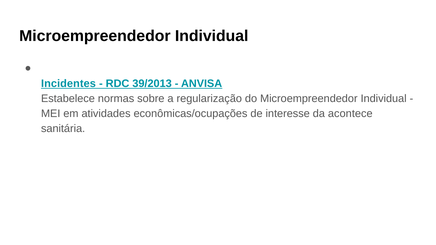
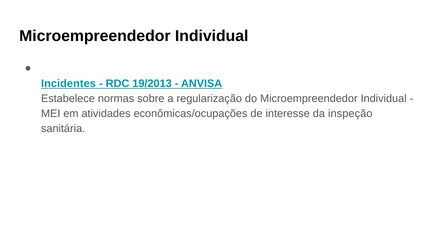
39/2013: 39/2013 -> 19/2013
acontece: acontece -> inspeção
